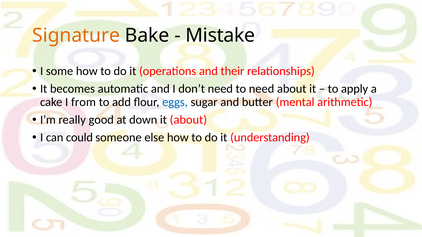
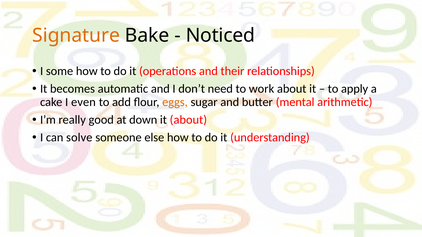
Mistake: Mistake -> Noticed
to need: need -> work
from: from -> even
eggs colour: blue -> orange
could: could -> solve
